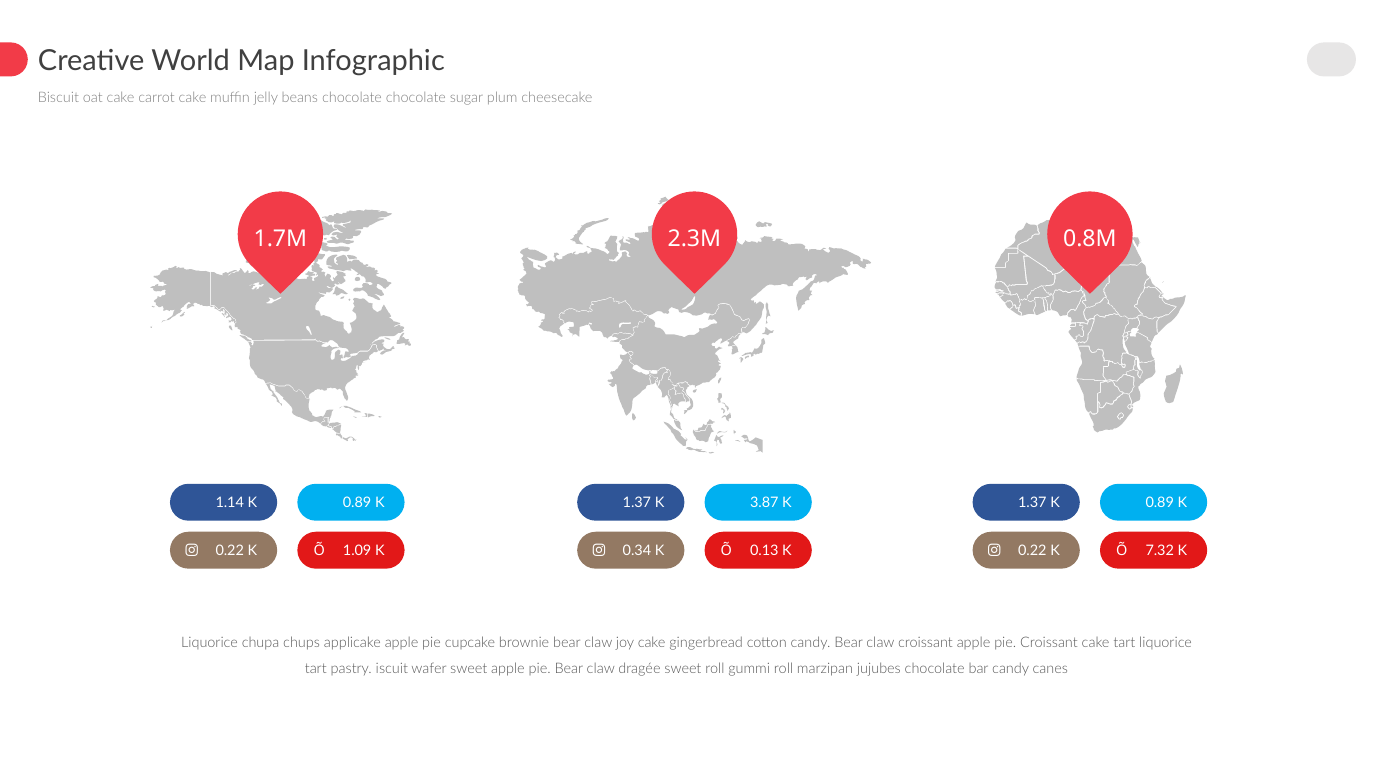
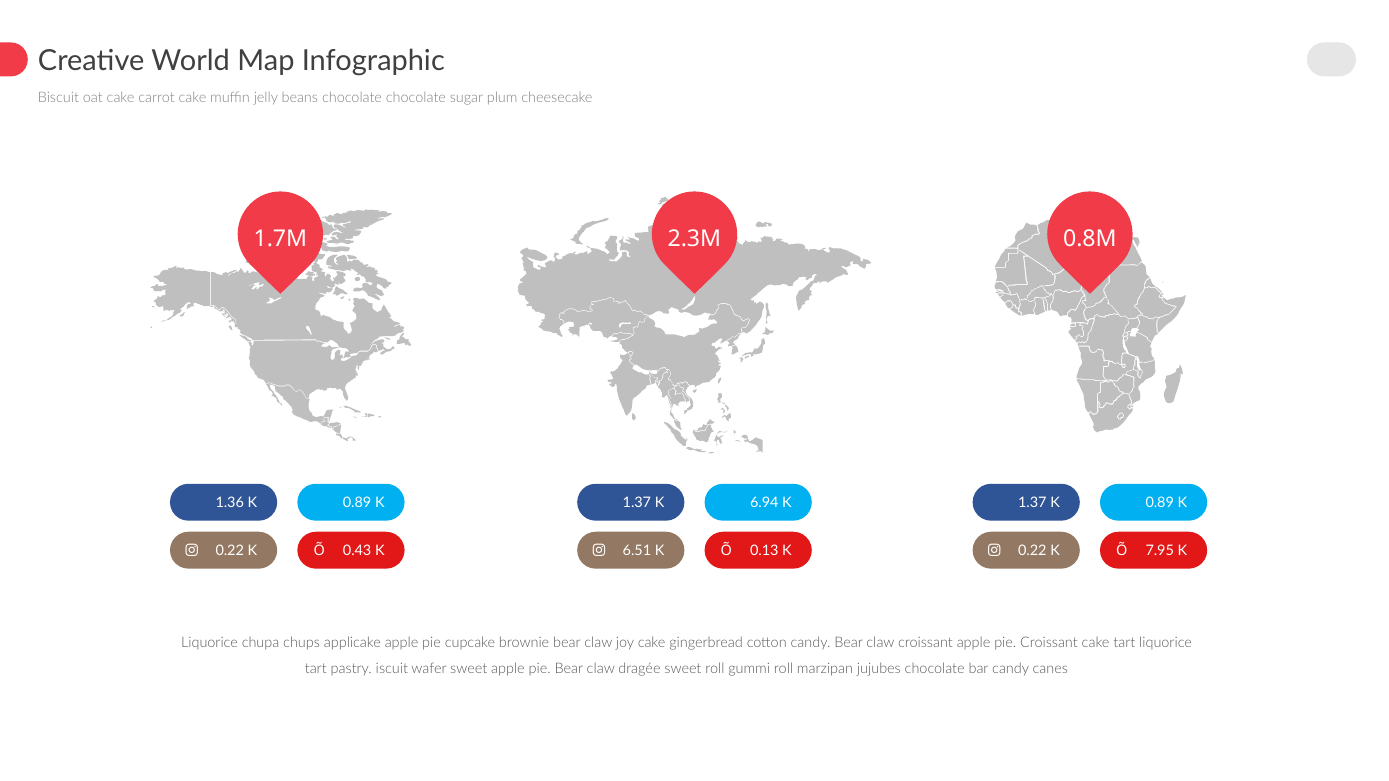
3.87: 3.87 -> 6.94
1.14: 1.14 -> 1.36
1.09: 1.09 -> 0.43
7.32: 7.32 -> 7.95
0.34: 0.34 -> 6.51
